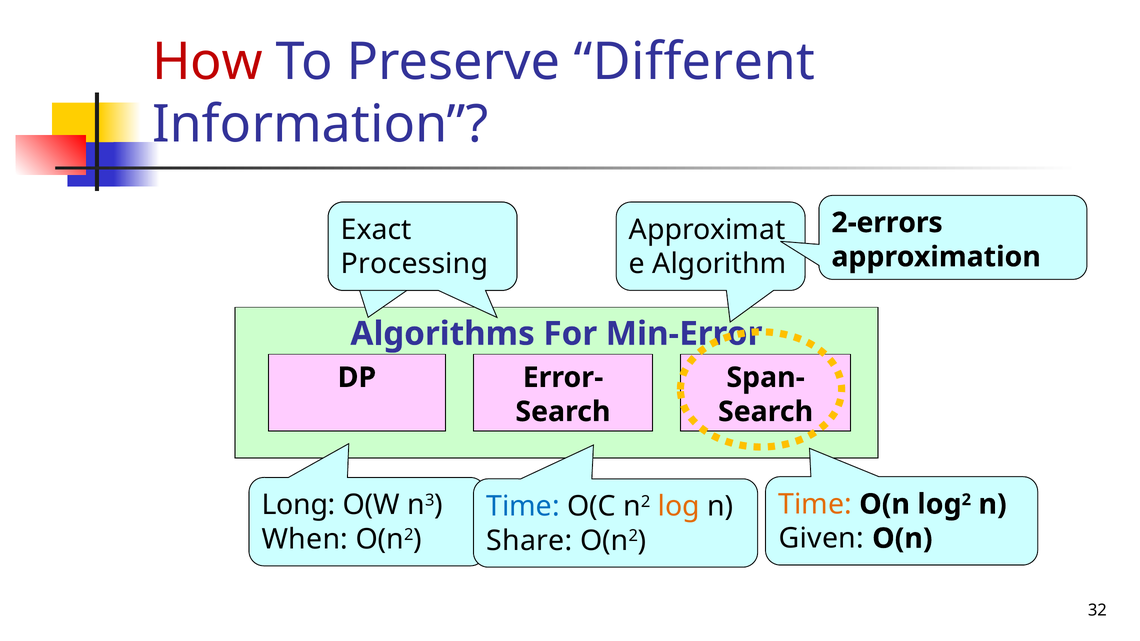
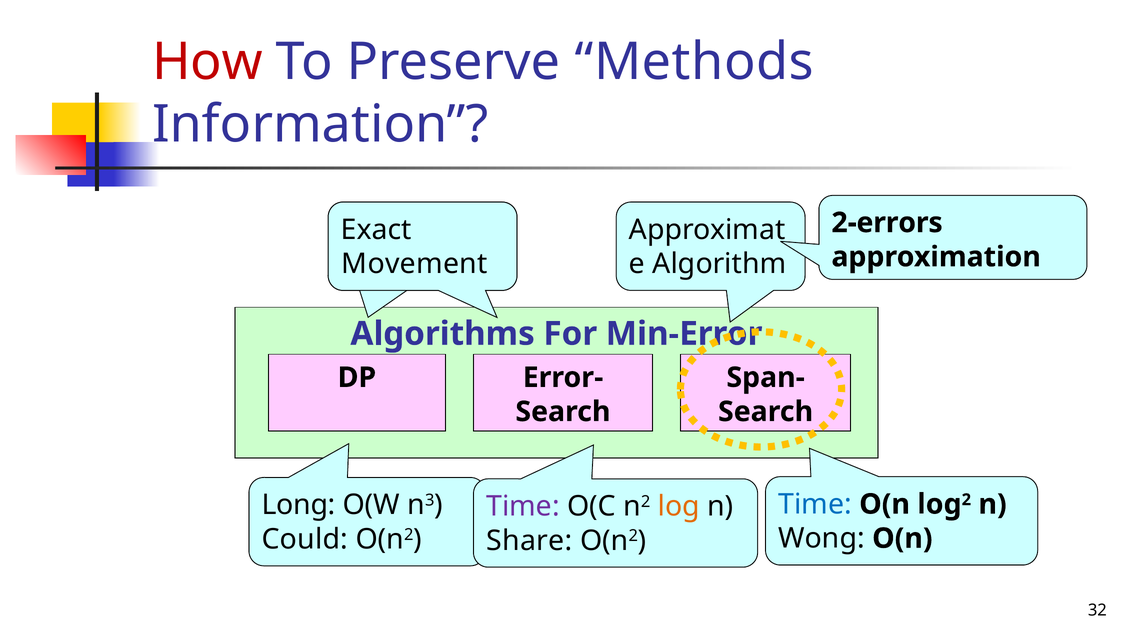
Different: Different -> Methods
Processing: Processing -> Movement
Time at (815, 504) colour: orange -> blue
Time at (523, 507) colour: blue -> purple
Given: Given -> Wong
When: When -> Could
